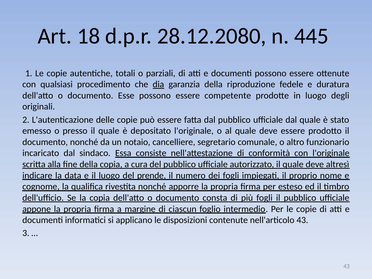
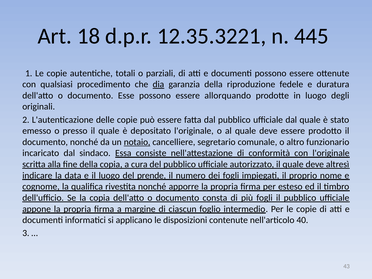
28.12.2080: 28.12.2080 -> 12.35.3221
competente: competente -> allorquando
notaio underline: none -> present
nell'articolo 43: 43 -> 40
